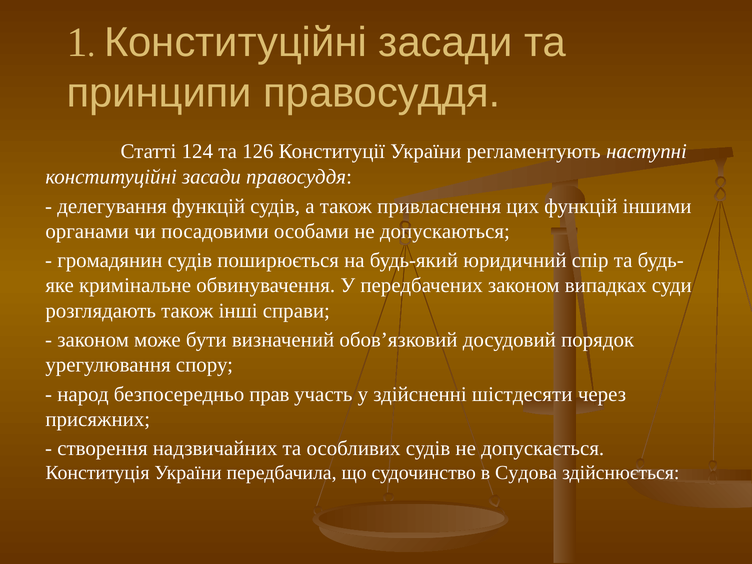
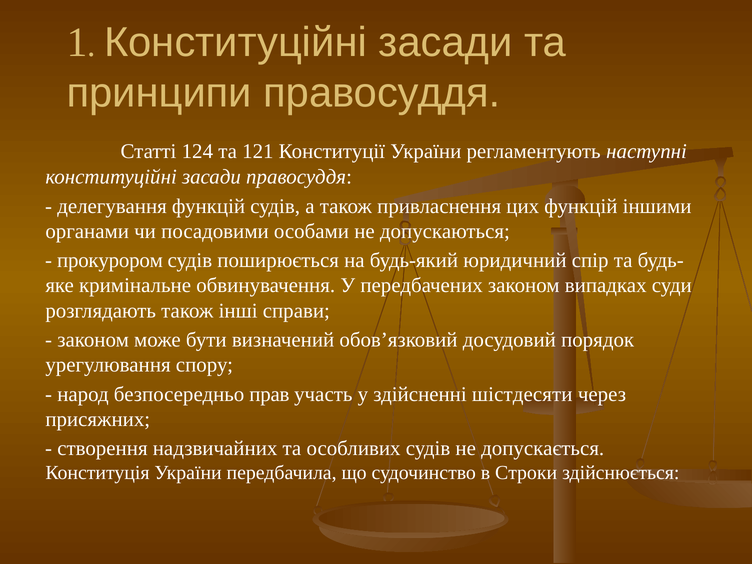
126: 126 -> 121
громадянин: громадянин -> прокурором
Судова: Судова -> Строки
